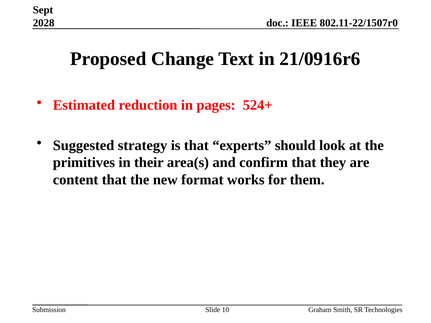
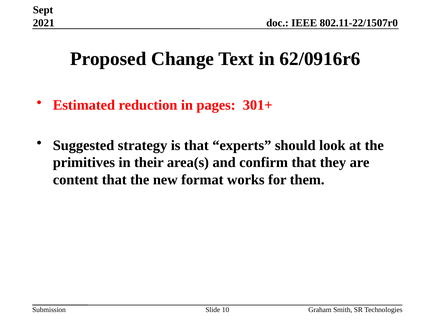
2028: 2028 -> 2021
21/0916r6: 21/0916r6 -> 62/0916r6
524+: 524+ -> 301+
